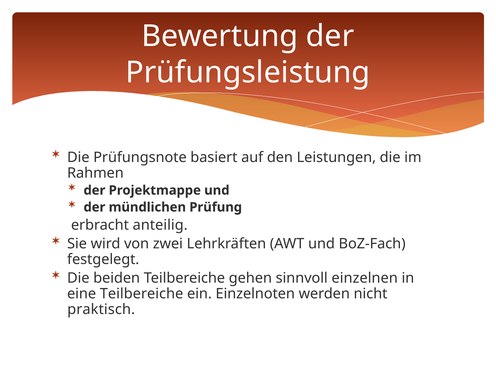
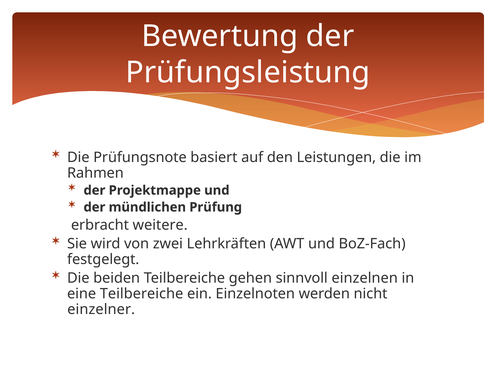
anteilig: anteilig -> weitere
praktisch: praktisch -> einzelner
